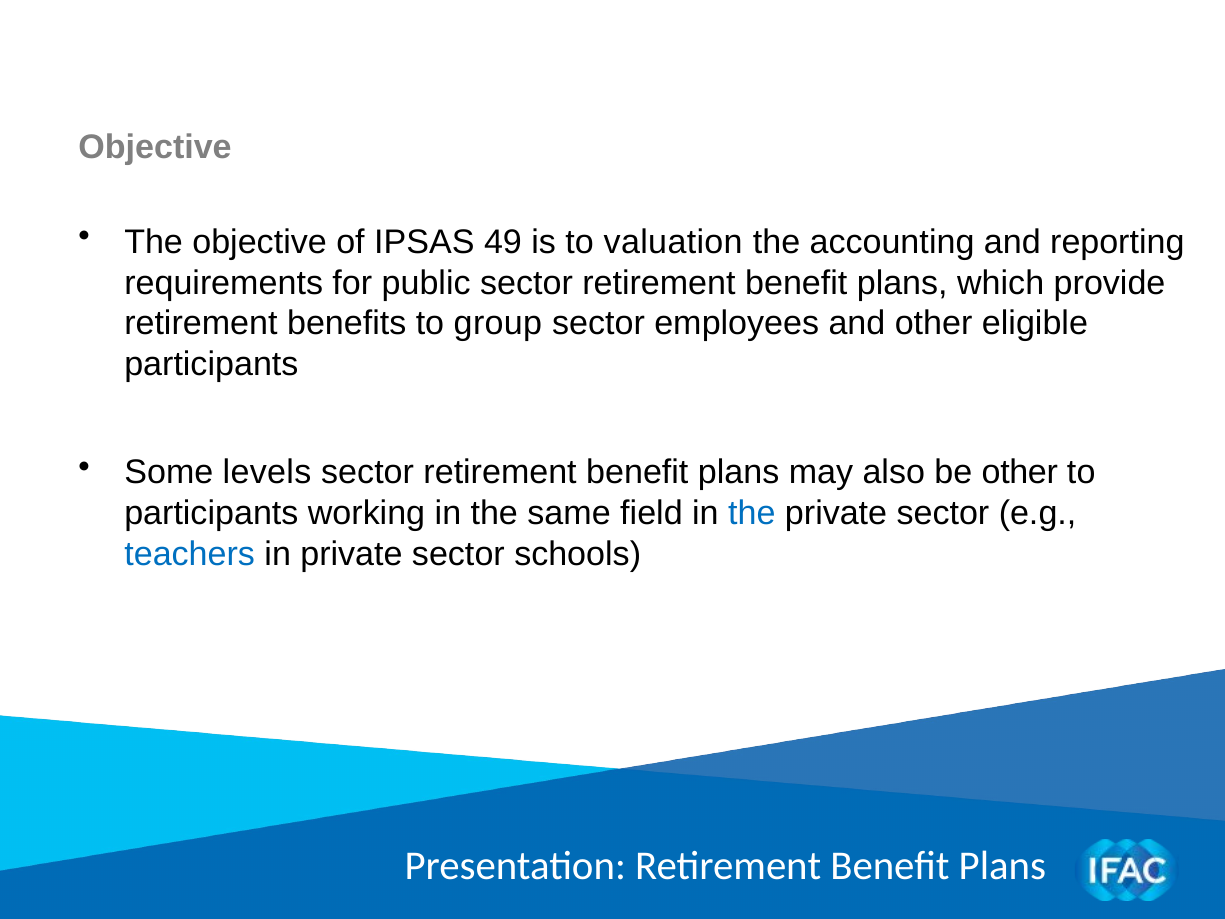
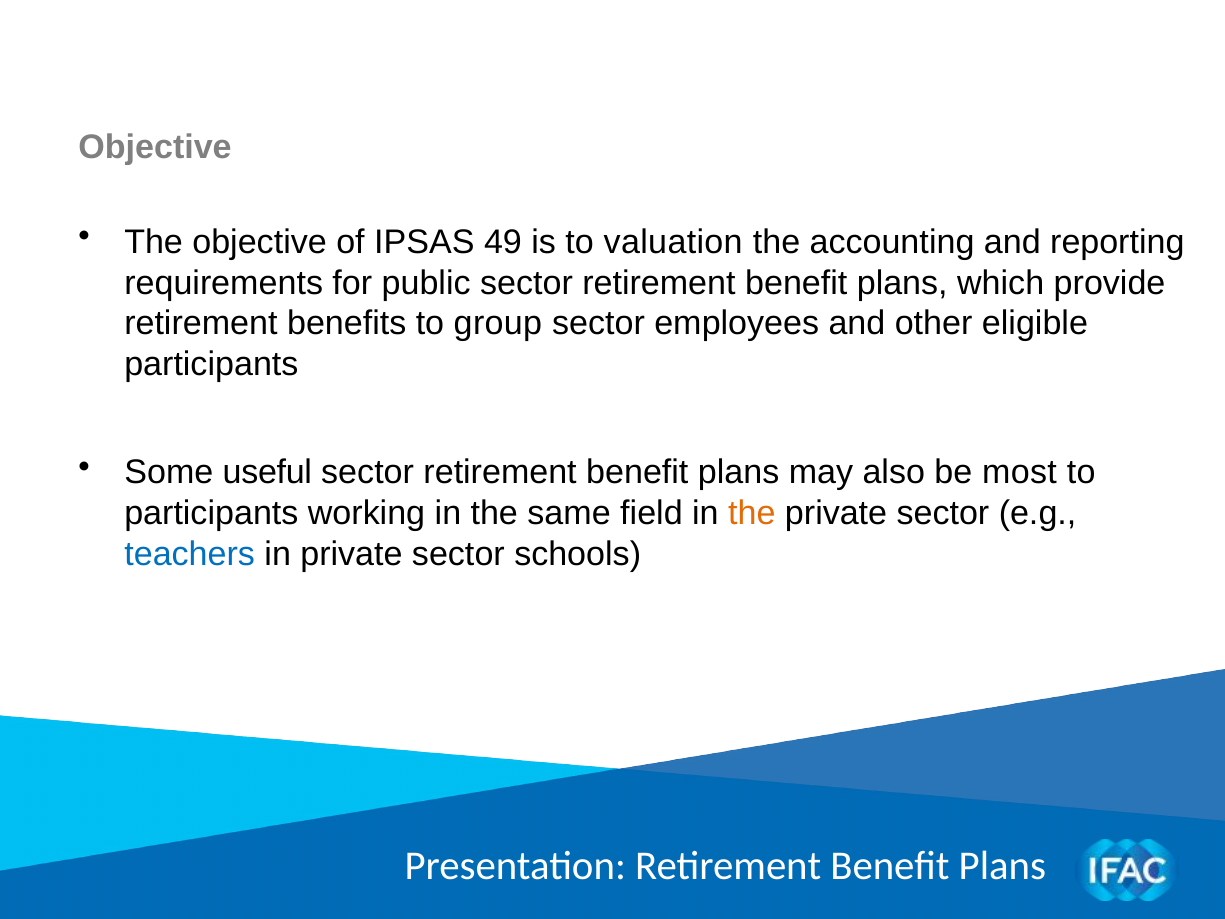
levels: levels -> useful
be other: other -> most
the at (752, 513) colour: blue -> orange
